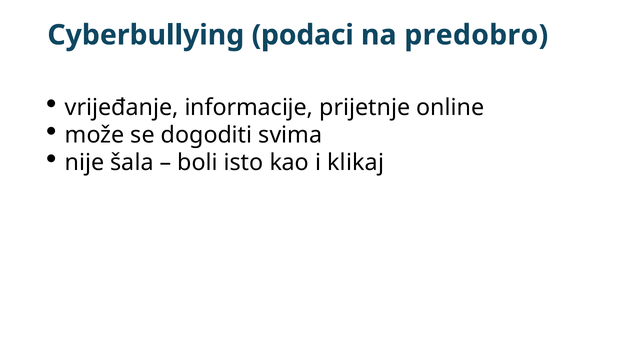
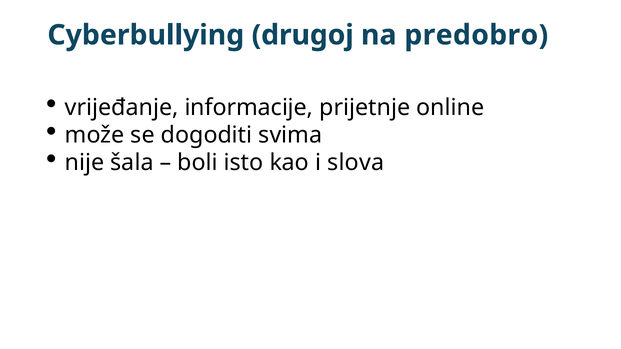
podaci: podaci -> drugoj
klikaj: klikaj -> slova
